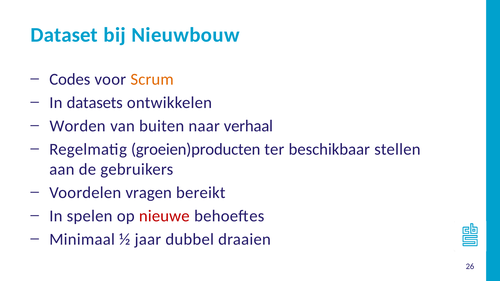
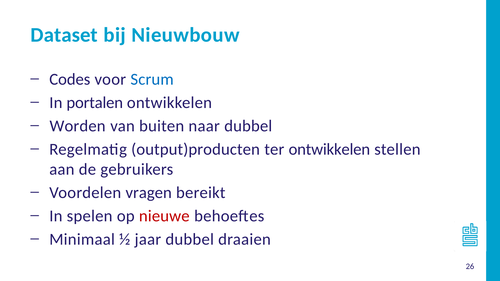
Scrum colour: orange -> blue
datasets: datasets -> portalen
naar verhaal: verhaal -> dubbel
groeien)producten: groeien)producten -> output)producten
ter beschikbaar: beschikbaar -> ontwikkelen
